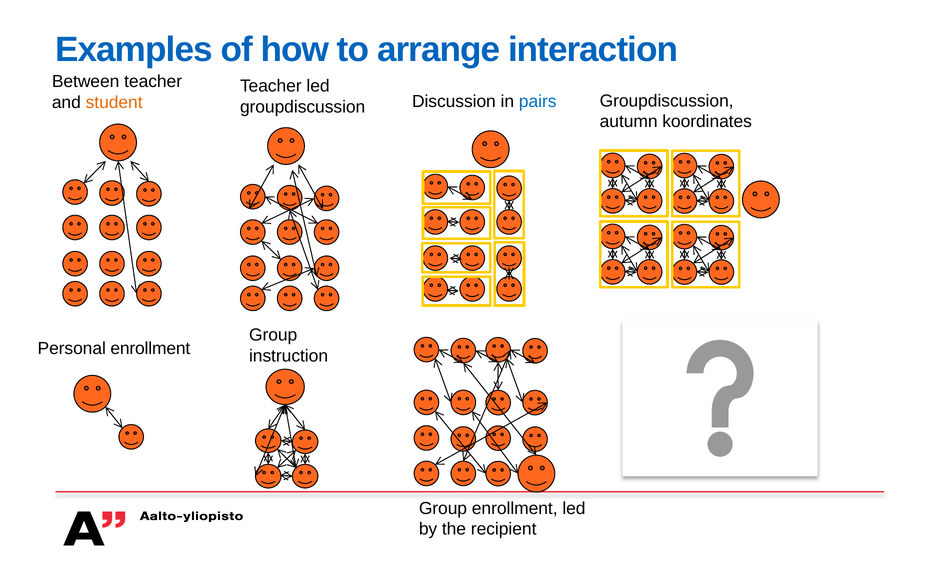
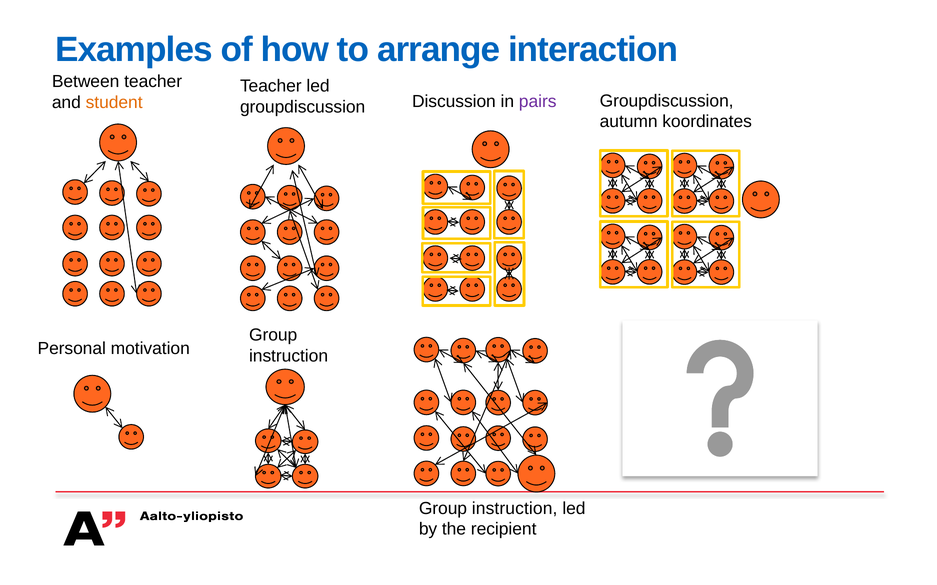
pairs colour: blue -> purple
Personal enrollment: enrollment -> motivation
enrollment at (515, 509): enrollment -> instruction
